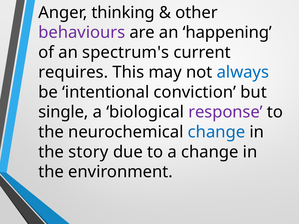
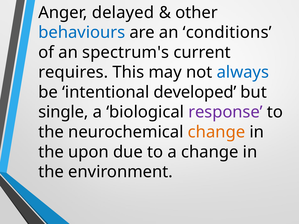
thinking: thinking -> delayed
behaviours colour: purple -> blue
happening: happening -> conditions
conviction: conviction -> developed
change at (216, 132) colour: blue -> orange
story: story -> upon
